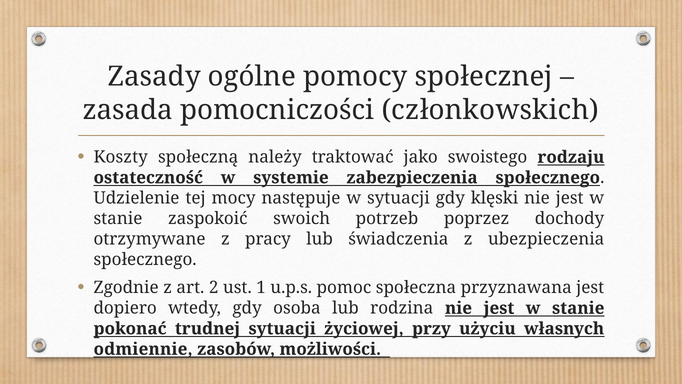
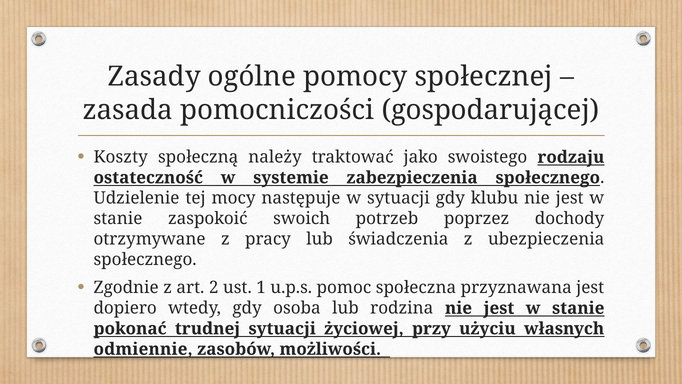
członkowskich: członkowskich -> gospodarującej
klęski: klęski -> klubu
